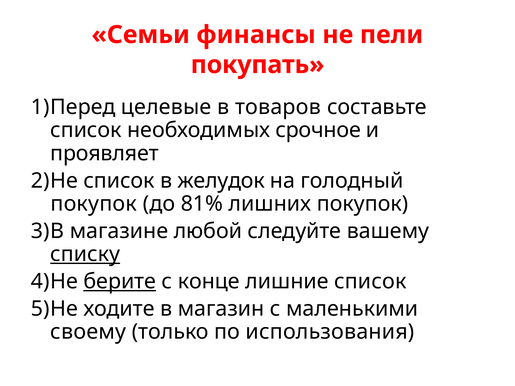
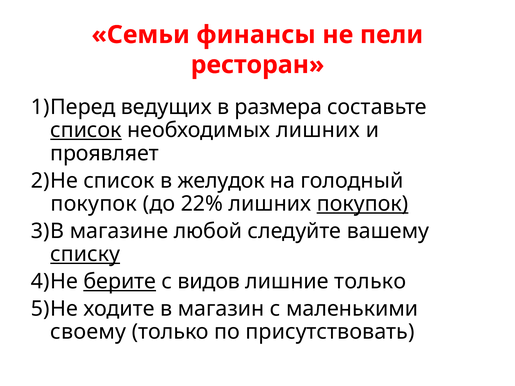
покупать: покупать -> ресторан
целевые: целевые -> ведущих
товаров: товаров -> размера
список at (86, 130) underline: none -> present
необходимых срочное: срочное -> лишних
81%: 81% -> 22%
покупок at (362, 204) underline: none -> present
конце: конце -> видов
лишние список: список -> только
использования: использования -> присутствовать
